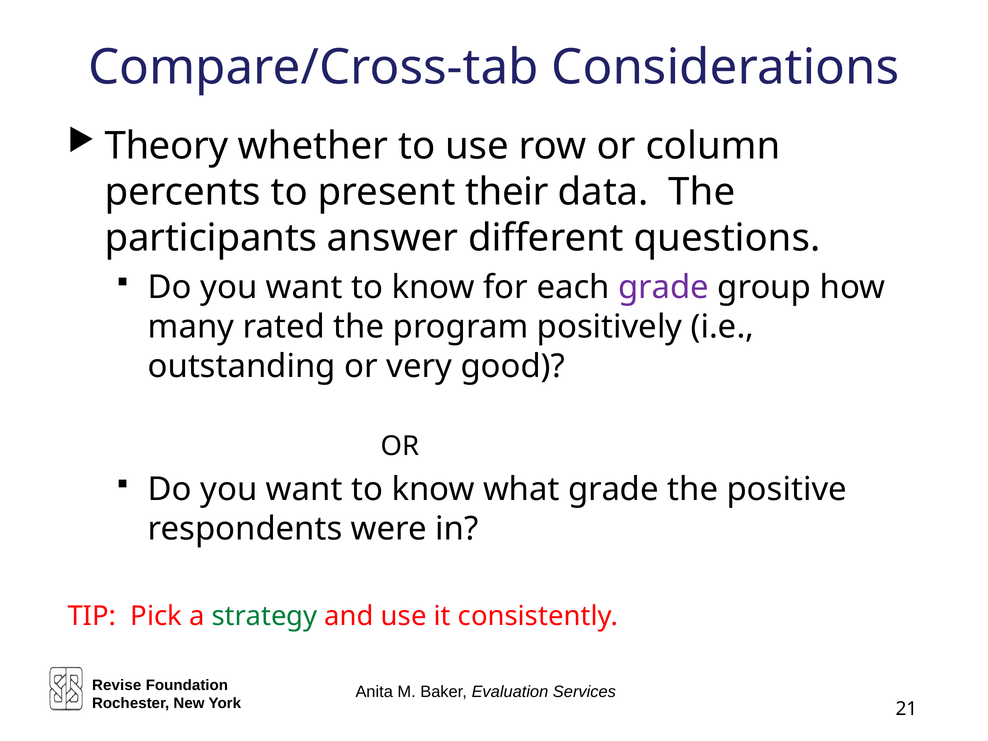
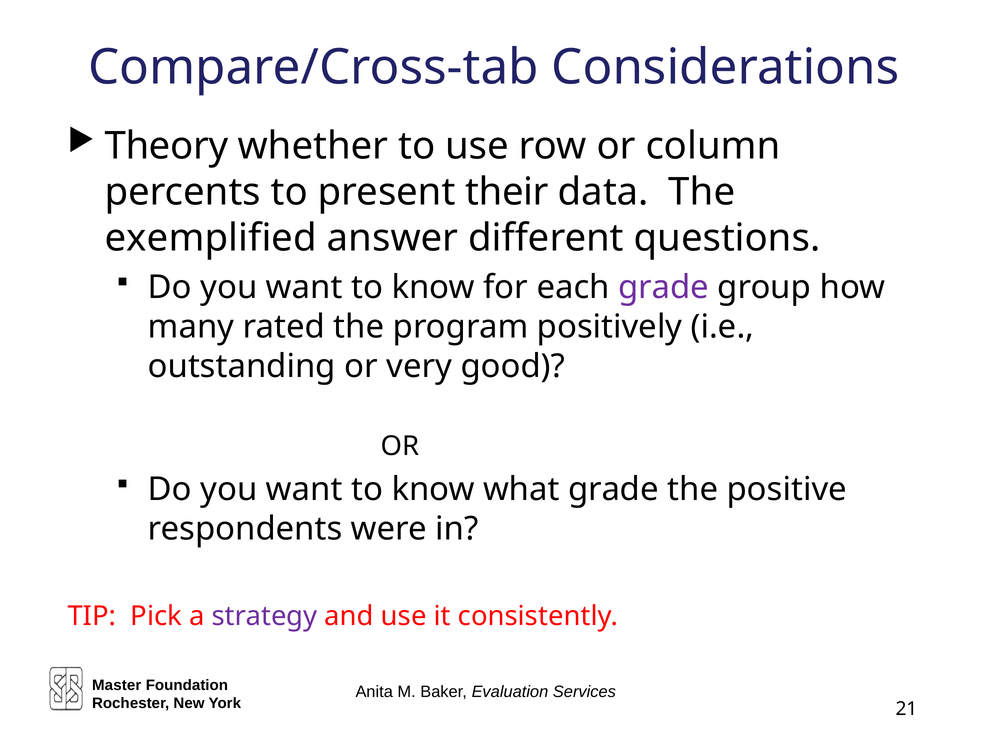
participants: participants -> exemplified
strategy colour: green -> purple
Revise: Revise -> Master
